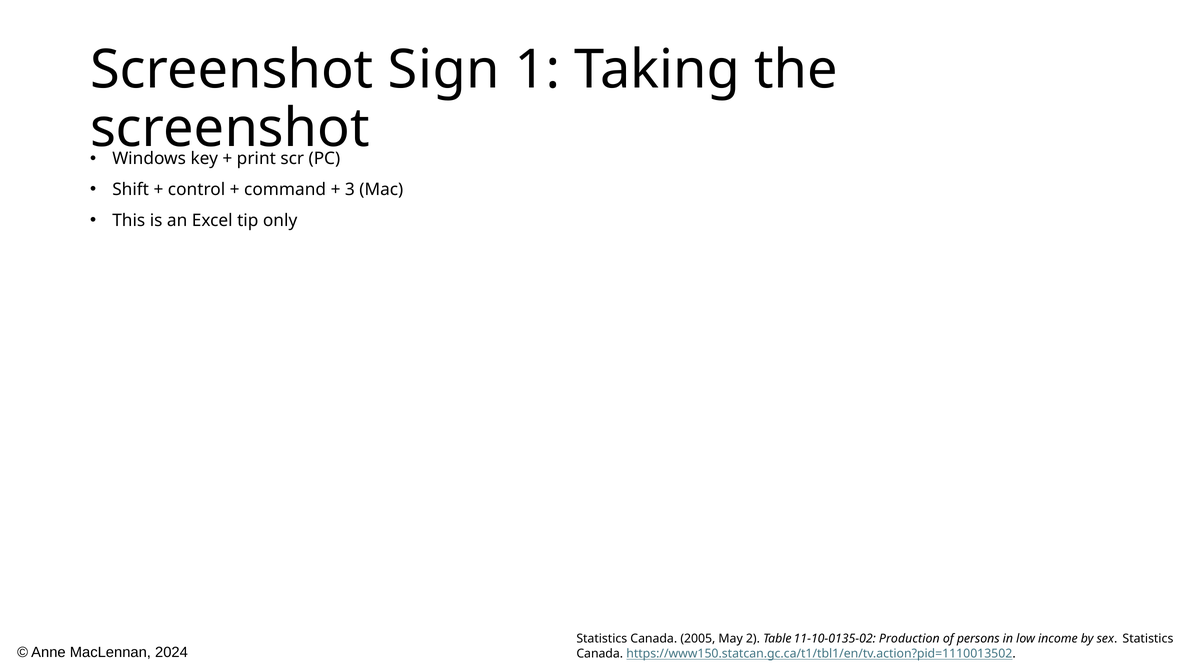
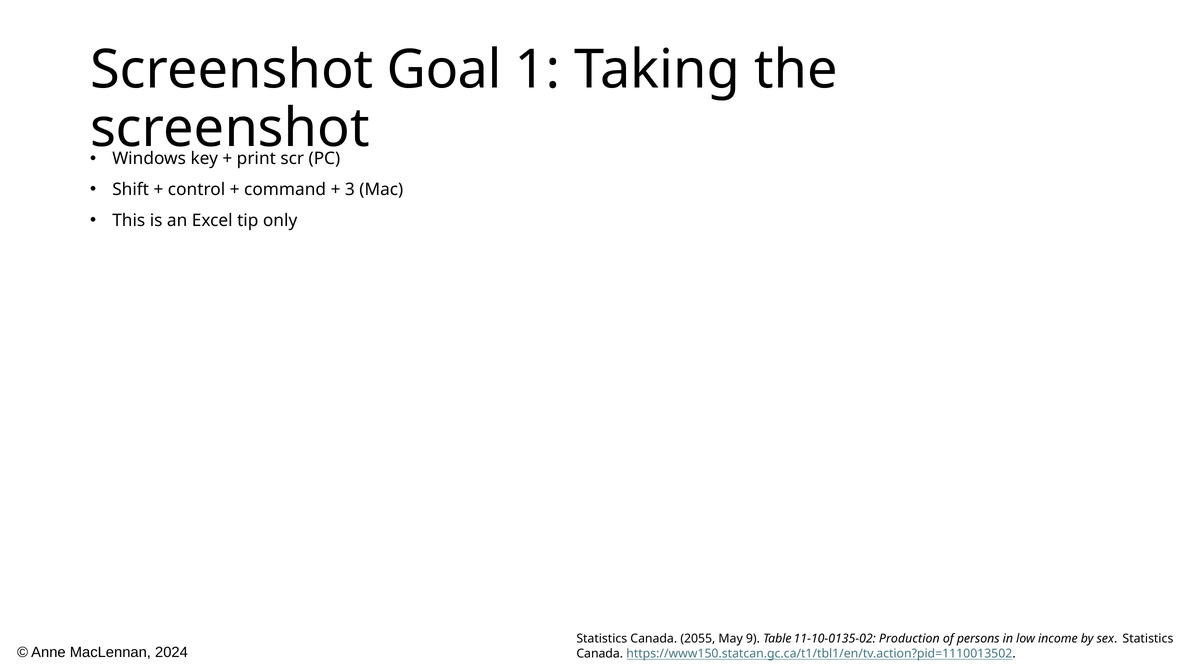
Sign: Sign -> Goal
2005: 2005 -> 2055
2: 2 -> 9
